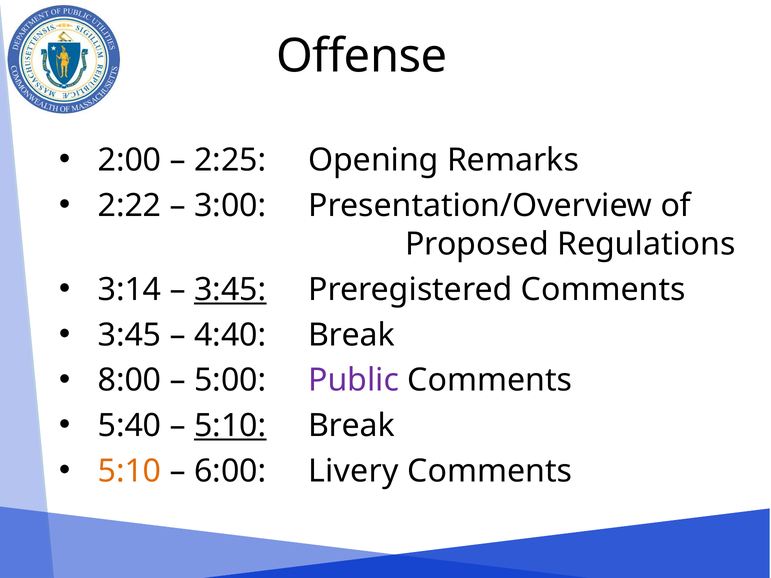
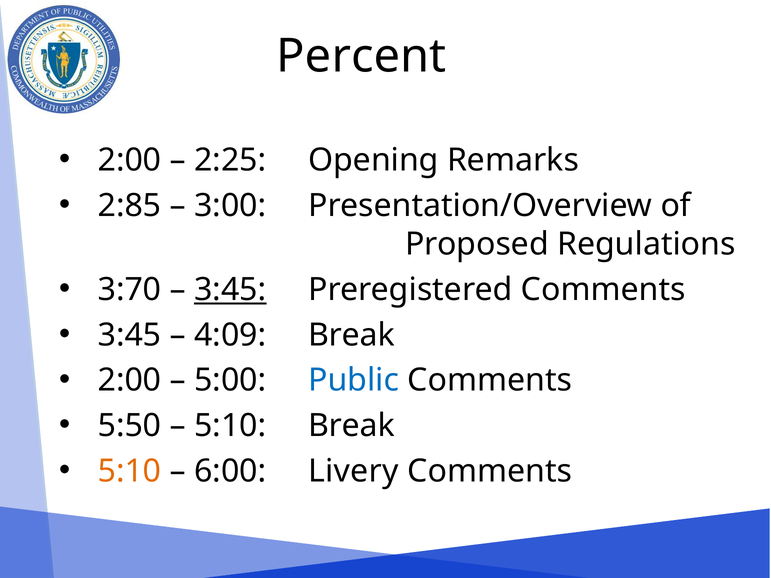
Offense: Offense -> Percent
2:22: 2:22 -> 2:85
3:14: 3:14 -> 3:70
4:40: 4:40 -> 4:09
8:00 at (130, 380): 8:00 -> 2:00
Public colour: purple -> blue
5:40: 5:40 -> 5:50
5:10 at (230, 426) underline: present -> none
